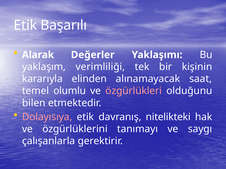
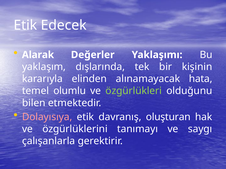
Başarılı: Başarılı -> Edecek
verimliliği: verimliliği -> dışlarında
saat: saat -> hata
özgürlükleri colour: pink -> light green
nitelikteki: nitelikteki -> oluşturan
